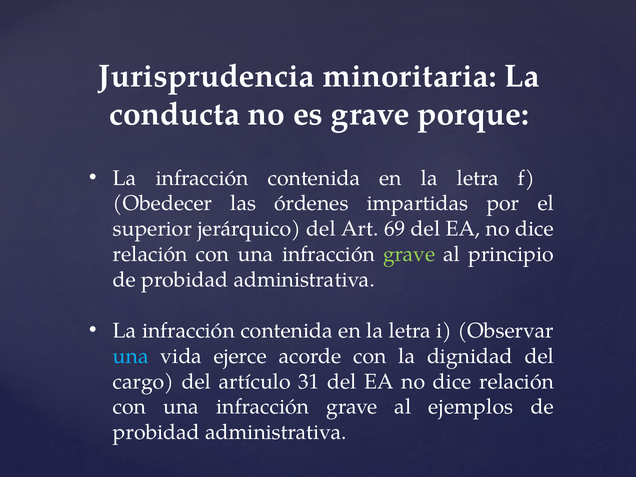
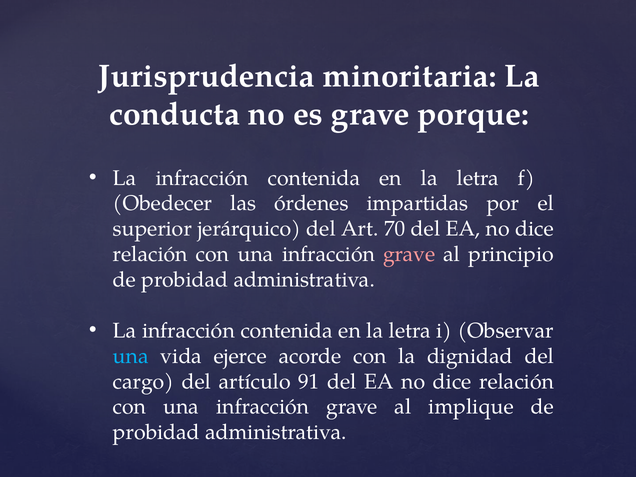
69: 69 -> 70
grave at (409, 254) colour: light green -> pink
31: 31 -> 91
ejemplos: ejemplos -> implique
